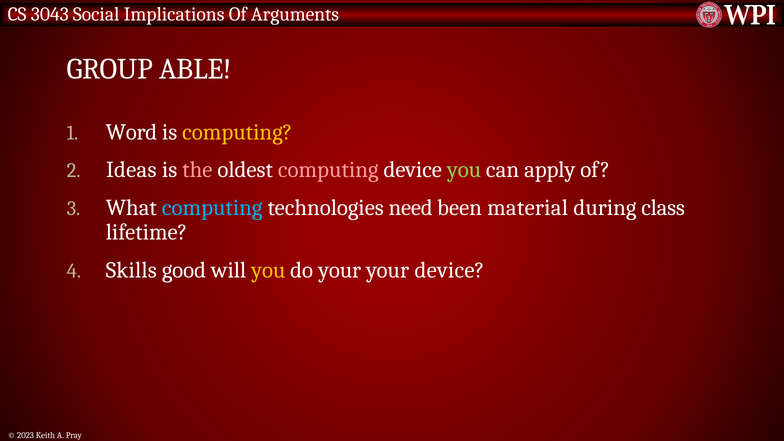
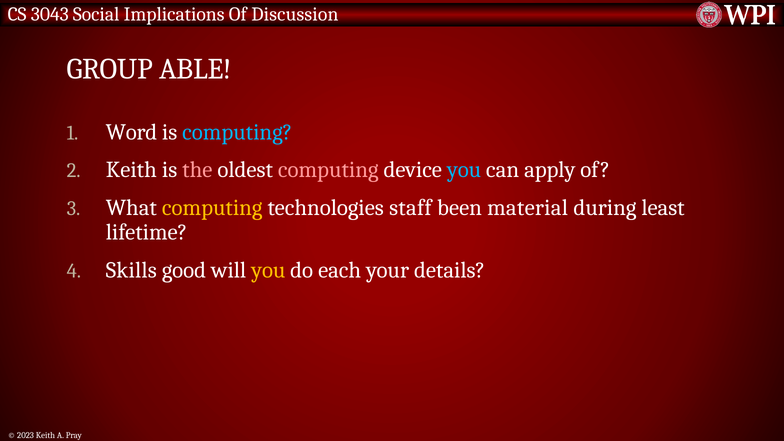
Arguments: Arguments -> Discussion
computing at (237, 132) colour: yellow -> light blue
Ideas at (131, 170): Ideas -> Keith
you at (464, 170) colour: light green -> light blue
computing at (212, 208) colour: light blue -> yellow
need: need -> staff
class: class -> least
do your: your -> each
your device: device -> details
